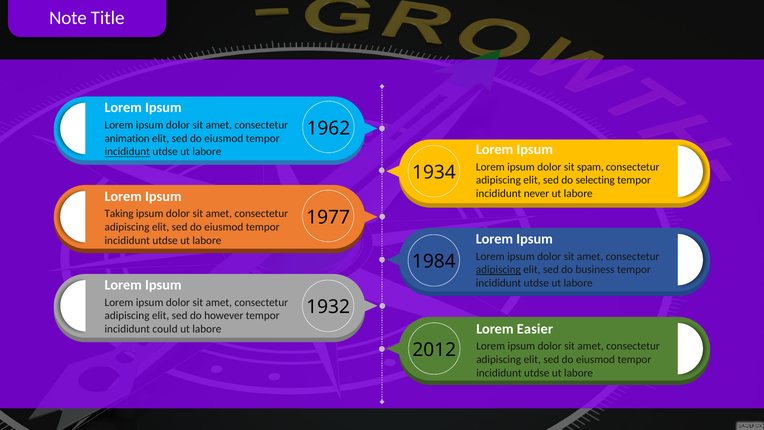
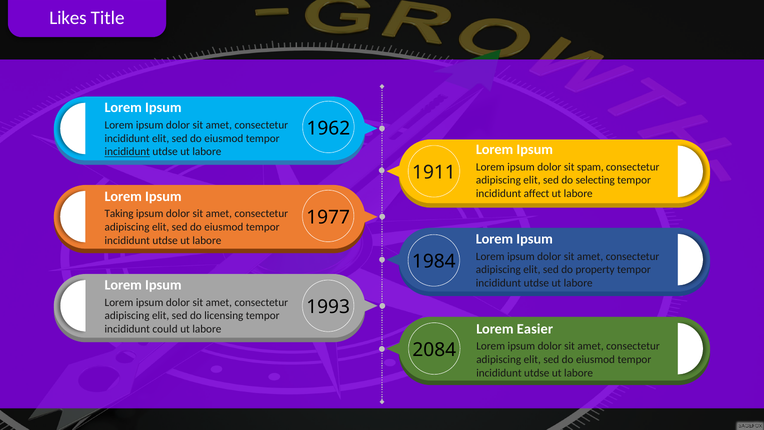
Note: Note -> Likes
animation at (127, 138): animation -> incididunt
1934: 1934 -> 1911
never: never -> affect
adipiscing at (498, 270) underline: present -> none
business: business -> property
1932: 1932 -> 1993
however: however -> licensing
2012: 2012 -> 2084
